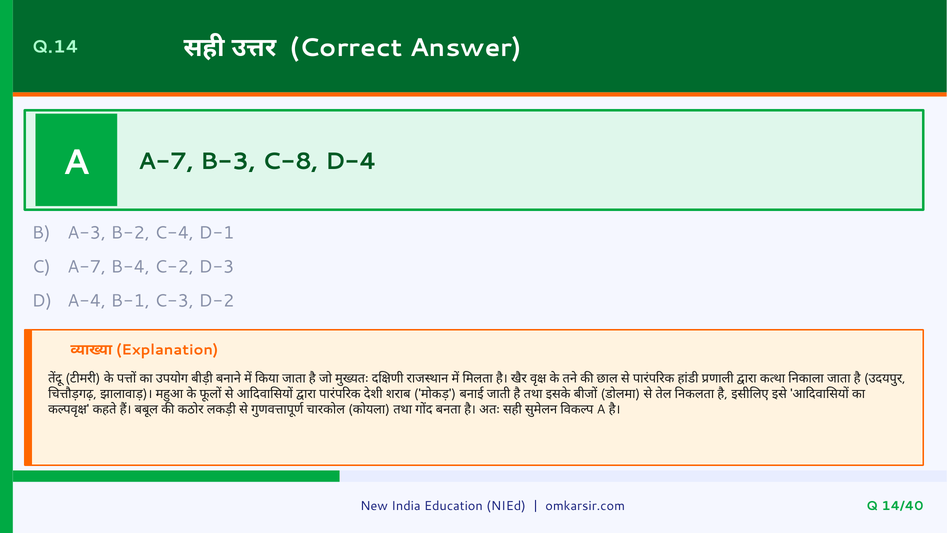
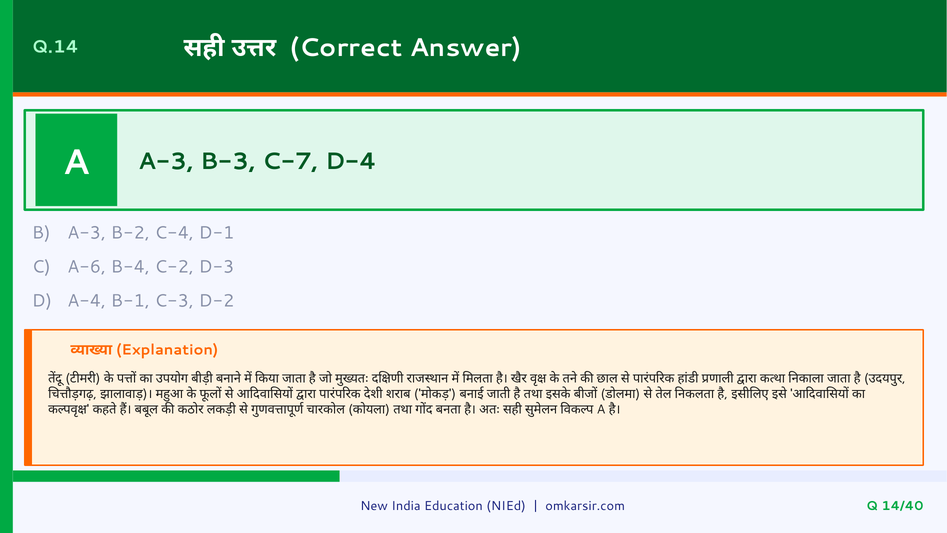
A A-7: A-7 -> A-3
C-8: C-8 -> C-7
C A-7: A-7 -> A-6
